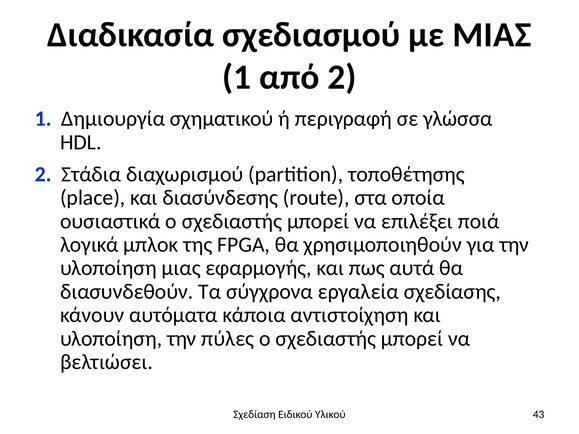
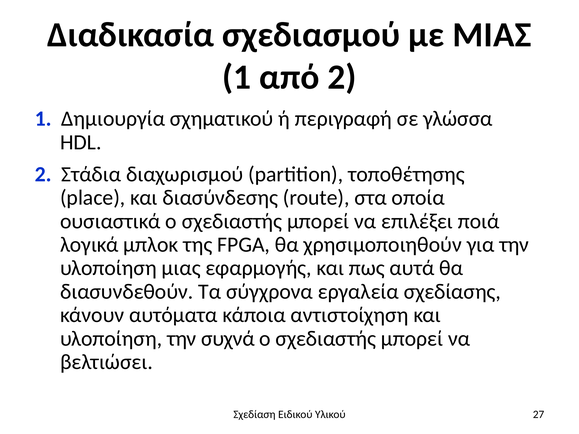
πύλες: πύλες -> συχνά
43: 43 -> 27
